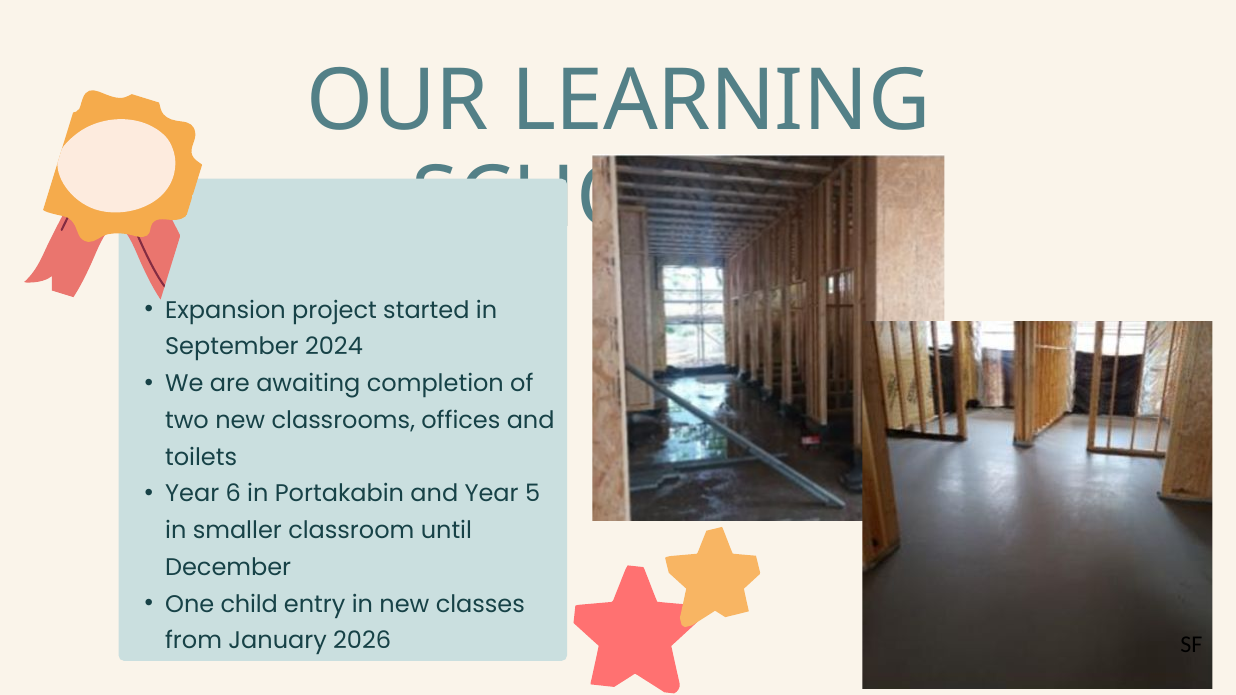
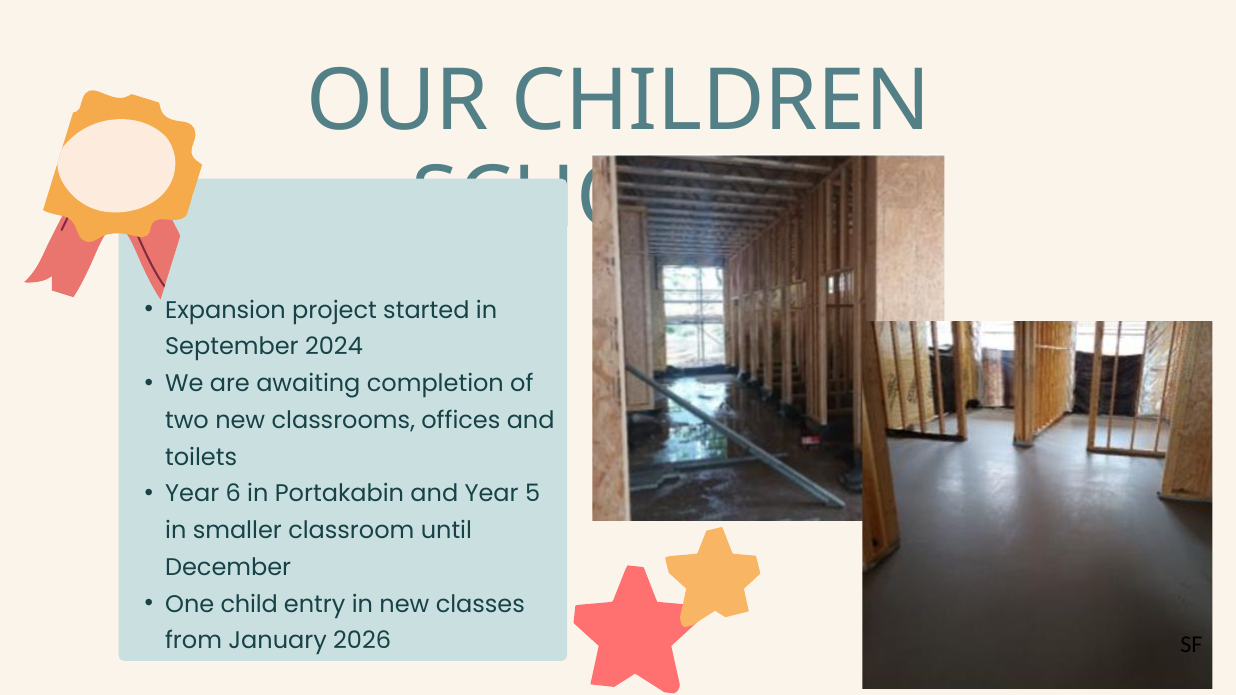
LEARNING: LEARNING -> CHILDREN
